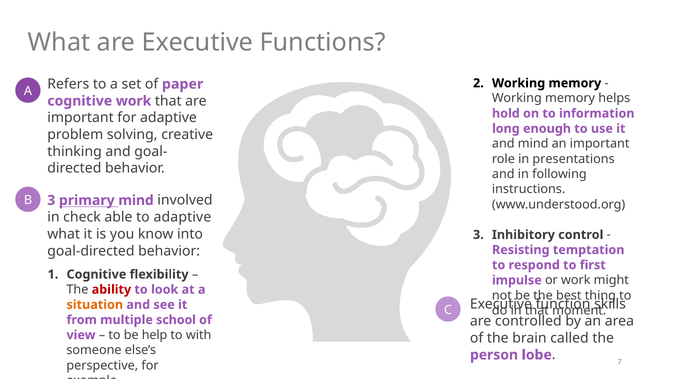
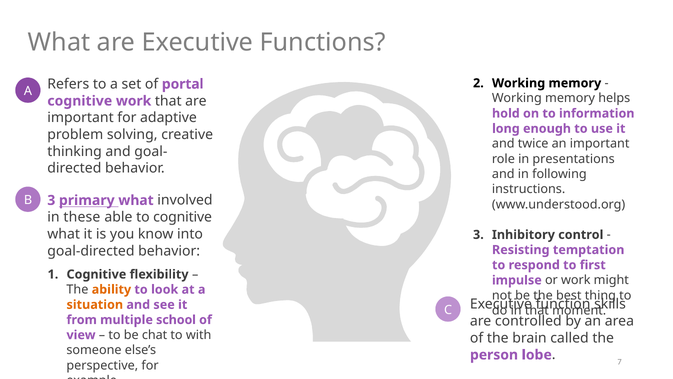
paper: paper -> portal
and mind: mind -> twice
primary mind: mind -> what
check: check -> these
to adaptive: adaptive -> cognitive
ability colour: red -> orange
help: help -> chat
